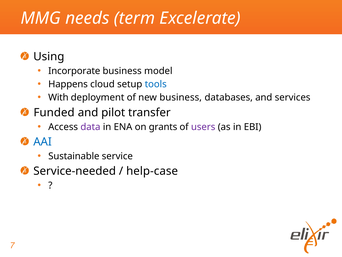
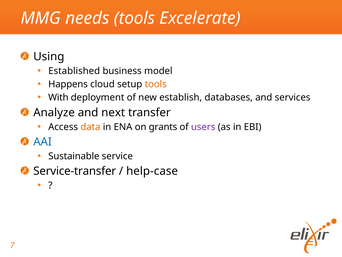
needs term: term -> tools
Incorporate: Incorporate -> Established
tools at (156, 84) colour: blue -> orange
new business: business -> establish
Funded: Funded -> Analyze
pilot: pilot -> next
data colour: purple -> orange
Service-needed: Service-needed -> Service-transfer
